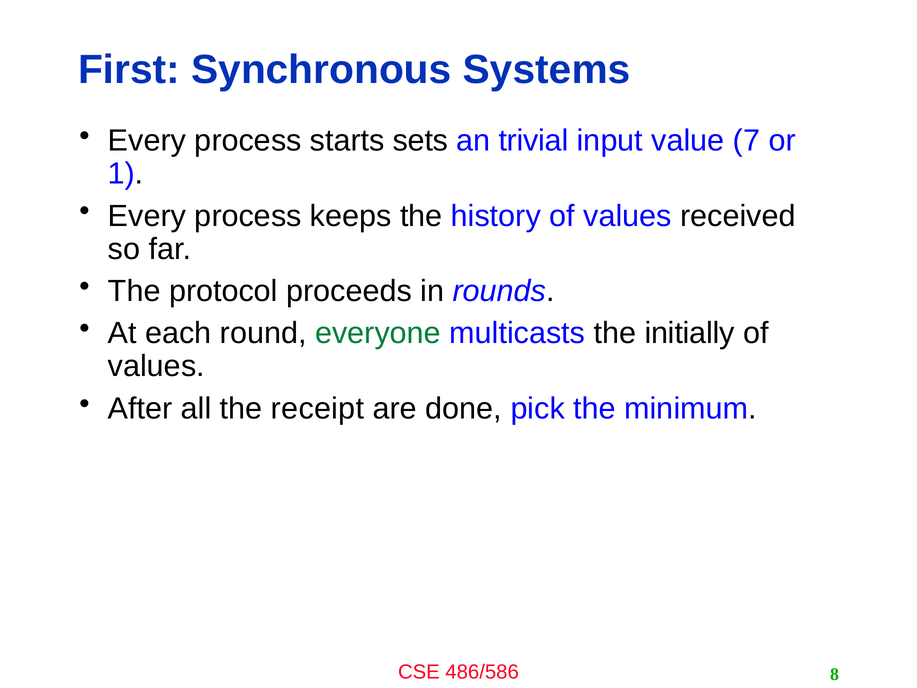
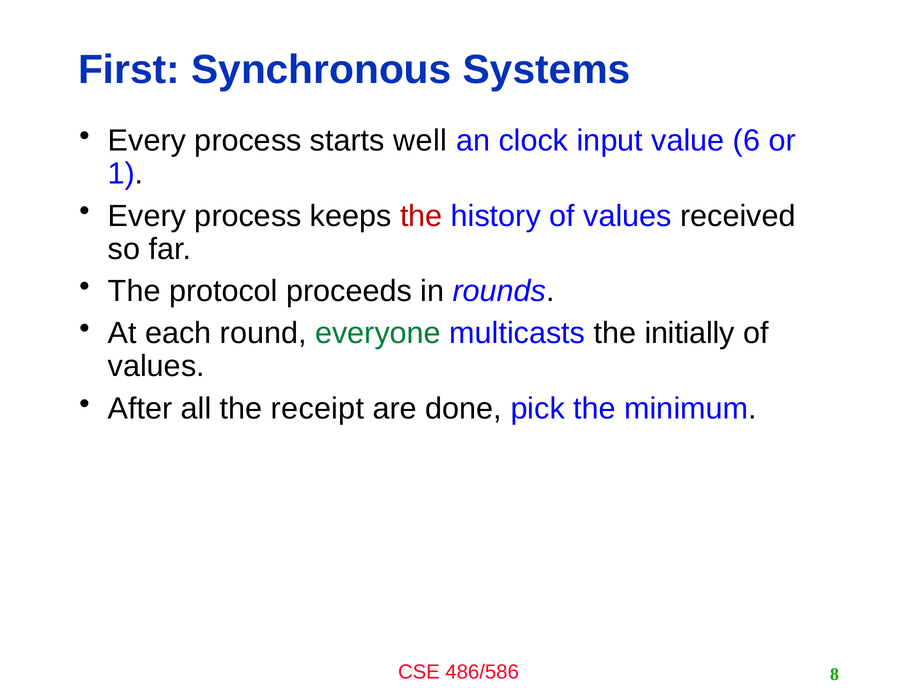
sets: sets -> well
trivial: trivial -> clock
7: 7 -> 6
the at (421, 216) colour: black -> red
